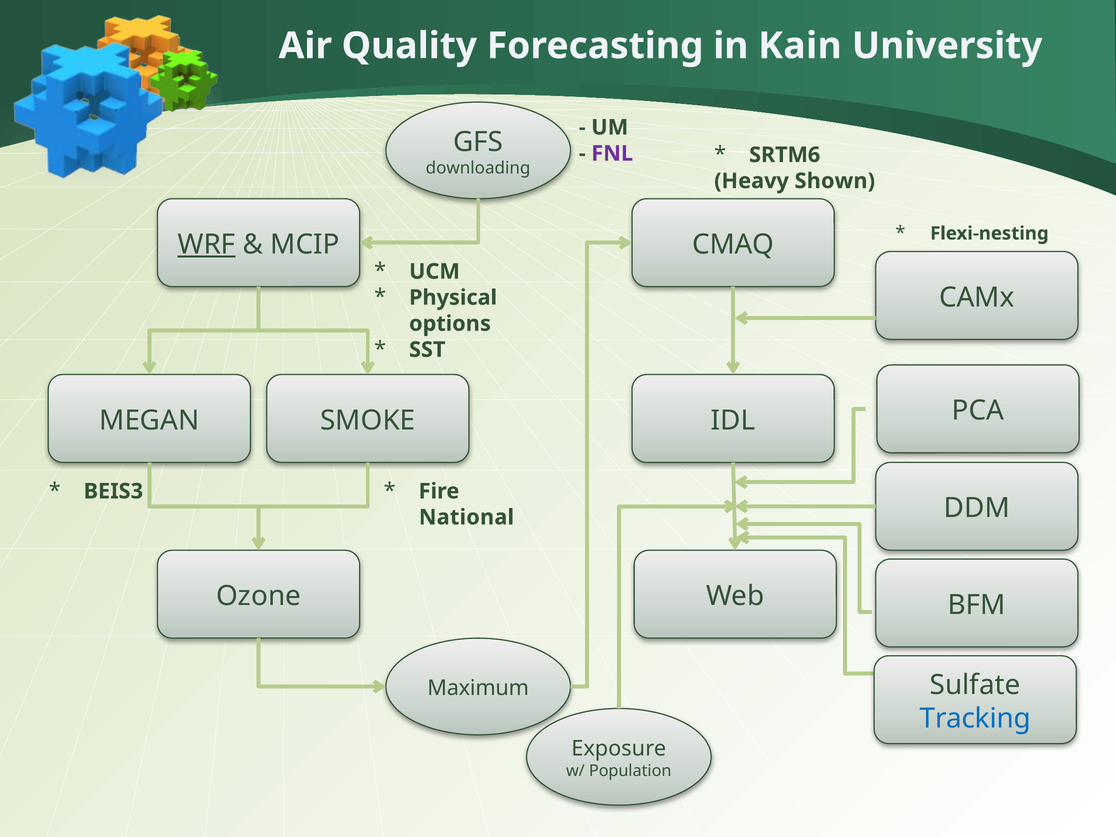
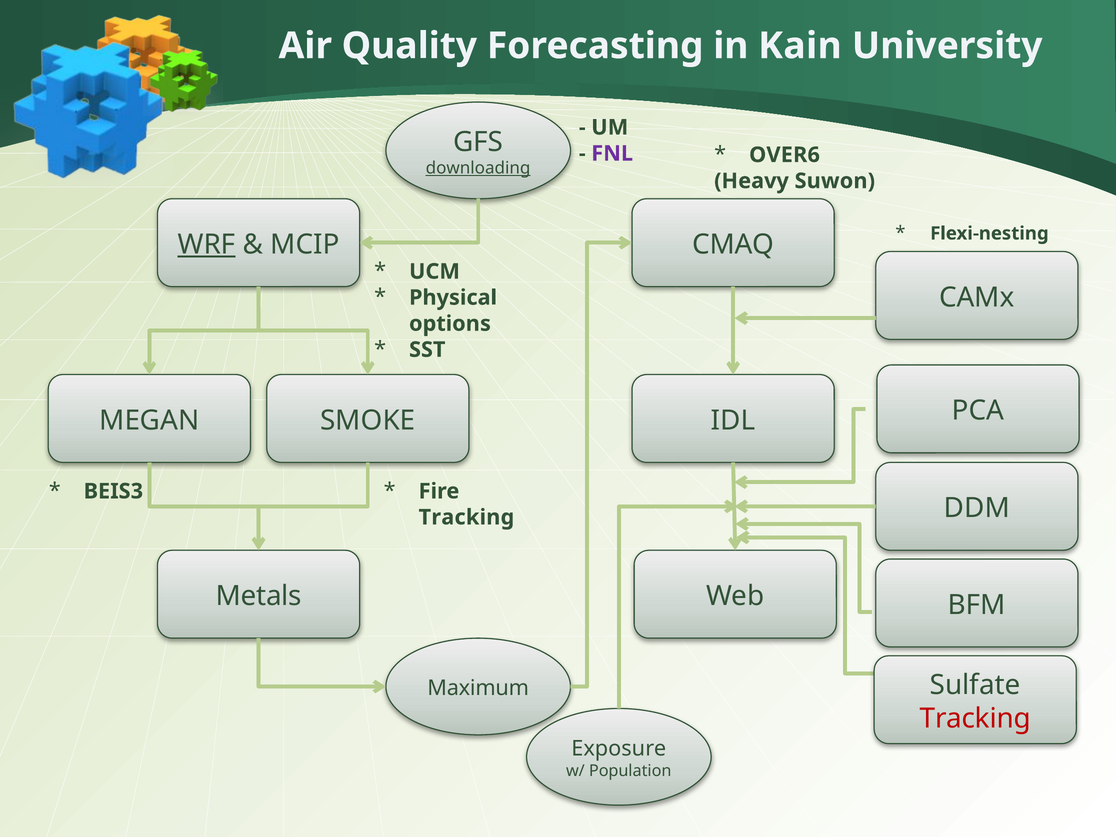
SRTM6: SRTM6 -> OVER6
downloading underline: none -> present
Shown: Shown -> Suwon
National at (466, 517): National -> Tracking
Ozone: Ozone -> Metals
Tracking at (975, 718) colour: blue -> red
